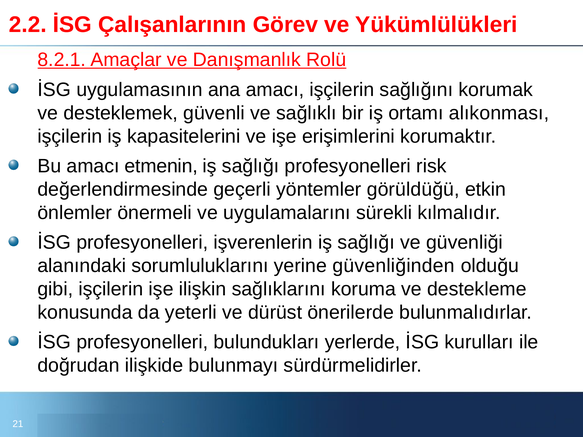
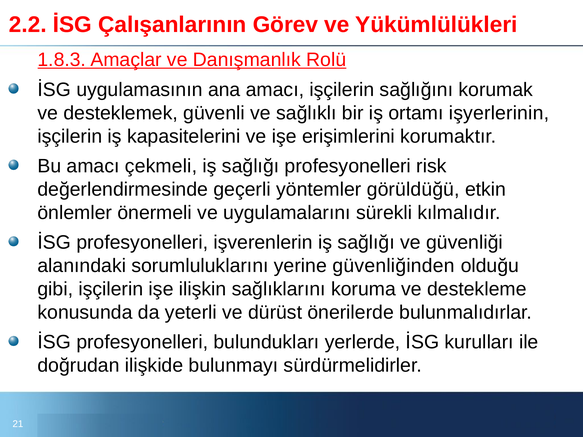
8.2.1: 8.2.1 -> 1.8.3
alıkonması: alıkonması -> işyerlerinin
etmenin: etmenin -> çekmeli
